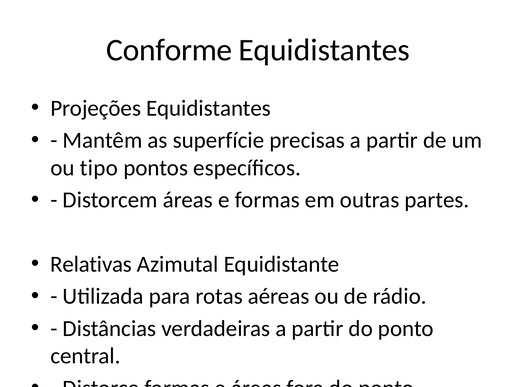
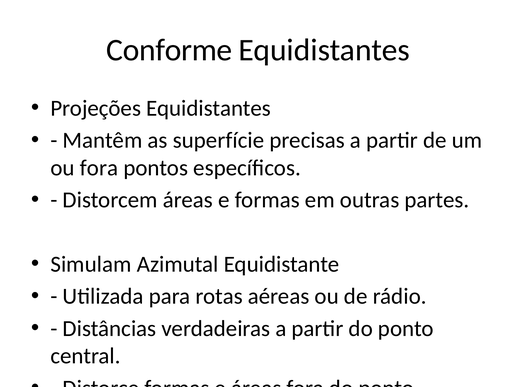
ou tipo: tipo -> fora
Relativas: Relativas -> Simulam
